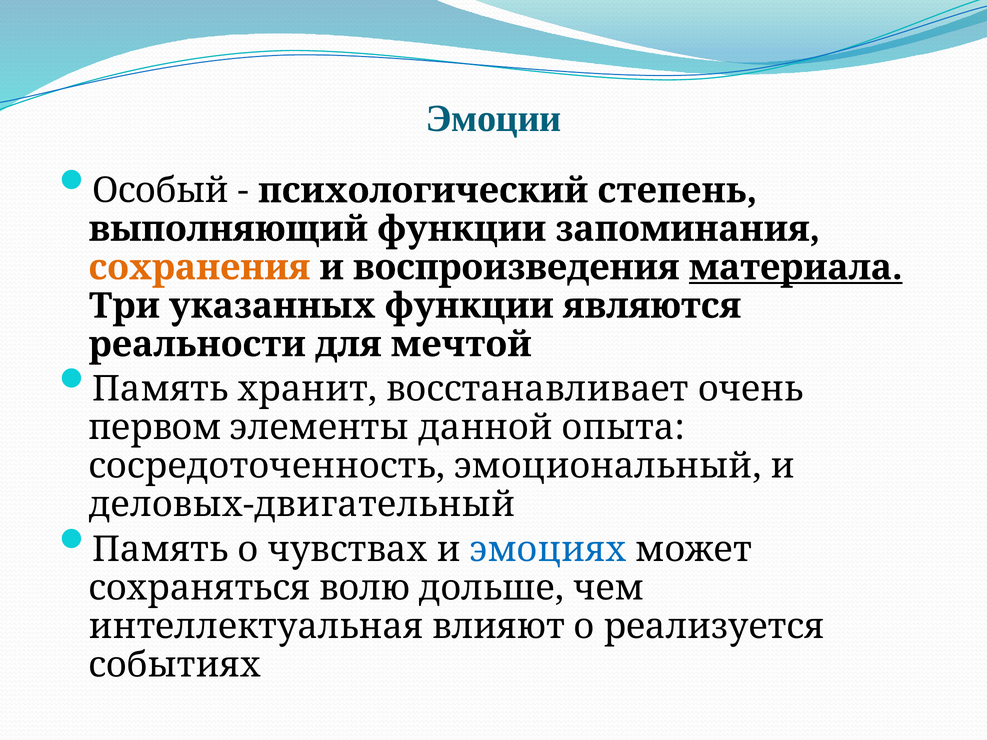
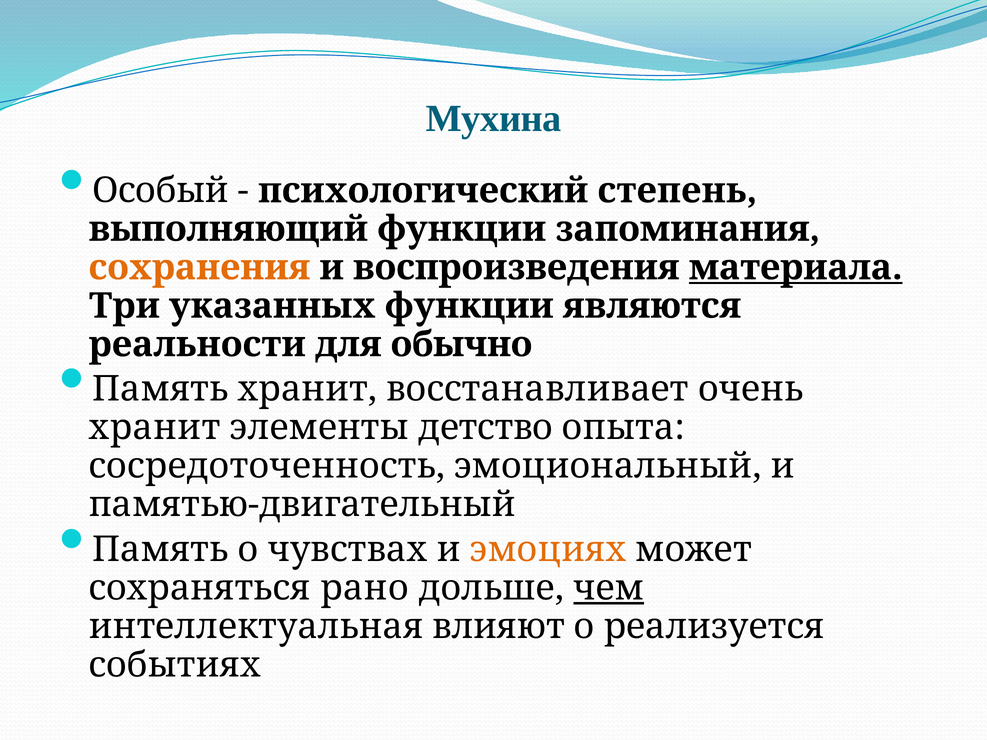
Эмоции: Эмоции -> Мухина
мечтой: мечтой -> обычно
первом at (155, 428): первом -> хранит
данной: данной -> детство
деловых-двигательный: деловых-двигательный -> памятью-двигательный
эмоциях colour: blue -> orange
волю: волю -> рано
чем underline: none -> present
